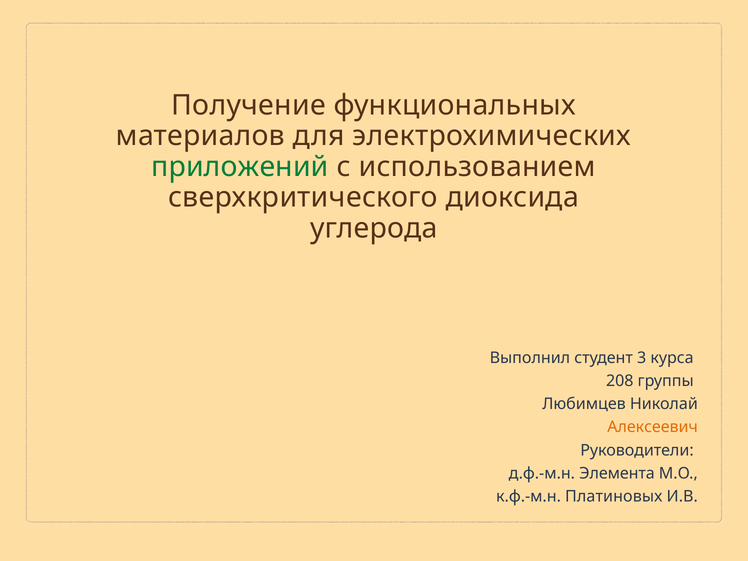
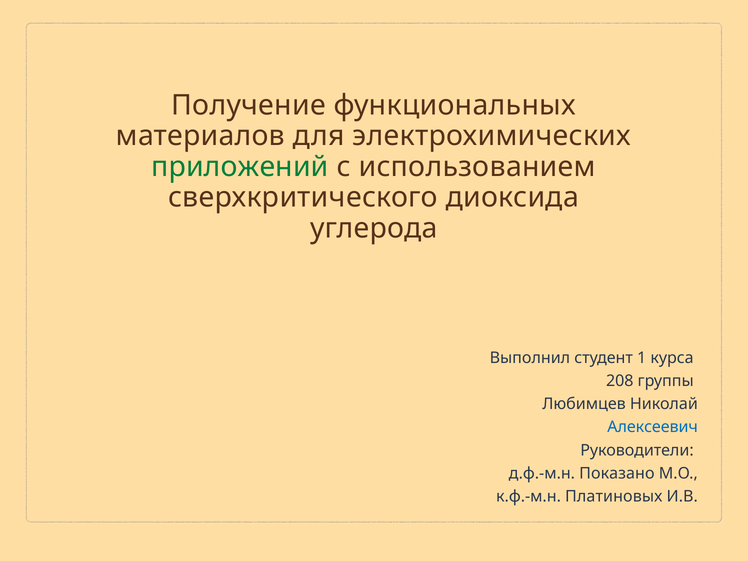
3: 3 -> 1
Алексеевич colour: orange -> blue
Элемента: Элемента -> Показано
